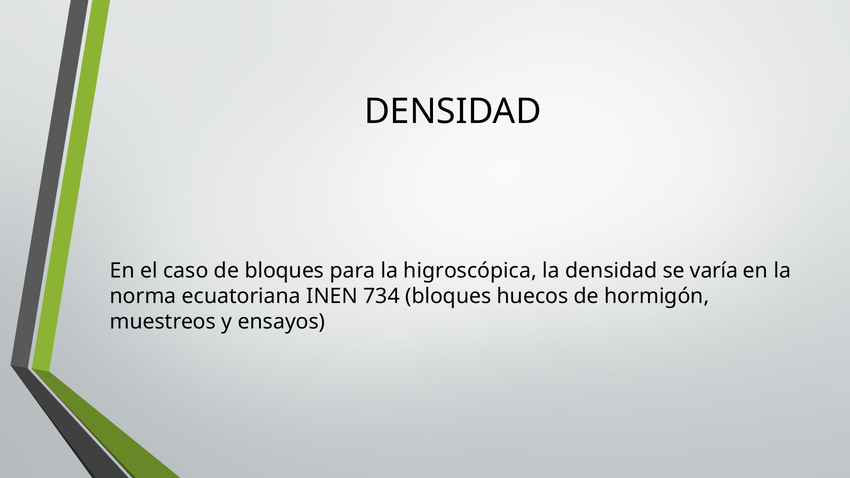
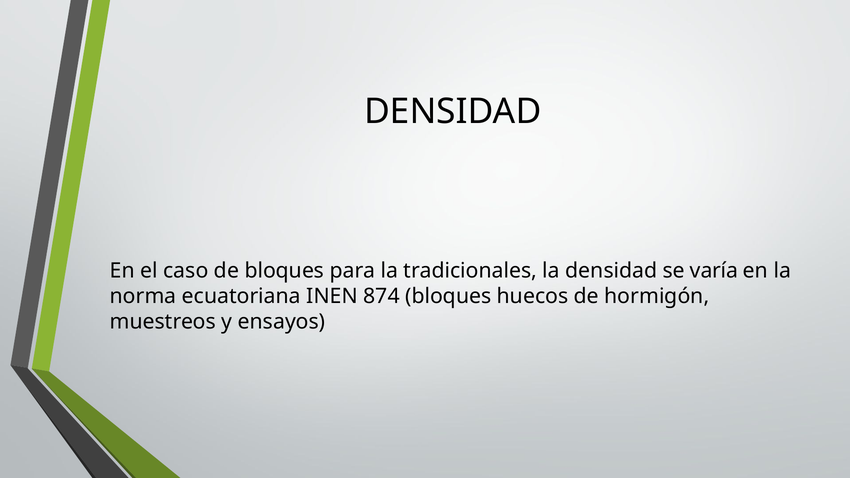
higroscópica: higroscópica -> tradicionales
734: 734 -> 874
